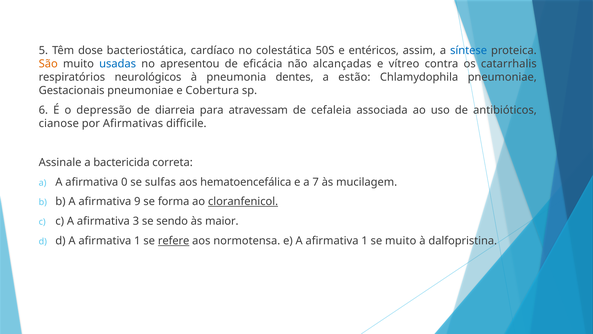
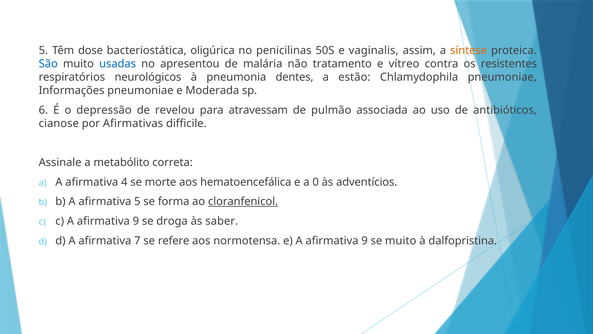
cardíaco: cardíaco -> oligúrica
colestática: colestática -> penicilinas
entéricos: entéricos -> vaginalis
síntese colour: blue -> orange
São colour: orange -> blue
eficácia: eficácia -> malária
alcançadas: alcançadas -> tratamento
catarrhalis: catarrhalis -> resistentes
Gestacionais: Gestacionais -> Informações
Cobertura: Cobertura -> Moderada
diarreia: diarreia -> revelou
cefaleia: cefaleia -> pulmão
bactericida: bactericida -> metabólito
0: 0 -> 4
sulfas: sulfas -> morte
7: 7 -> 0
mucilagem: mucilagem -> adventícios
afirmativa 9: 9 -> 5
c A afirmativa 3: 3 -> 9
sendo: sendo -> droga
maior: maior -> saber
d A afirmativa 1: 1 -> 7
refere underline: present -> none
e A afirmativa 1: 1 -> 9
